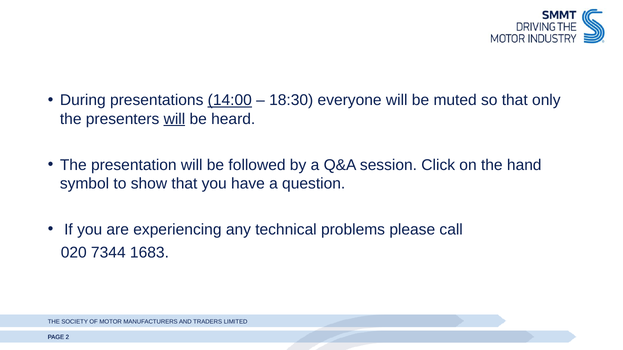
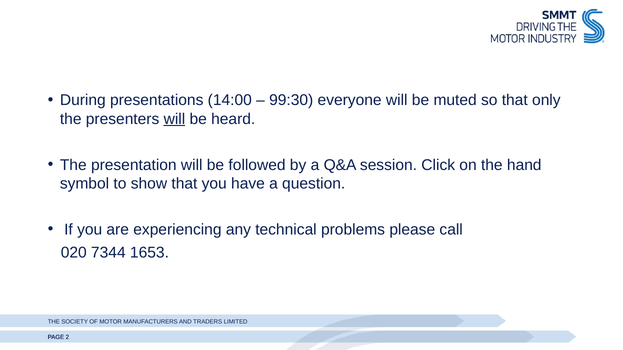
14:00 underline: present -> none
18:30: 18:30 -> 99:30
1683: 1683 -> 1653
